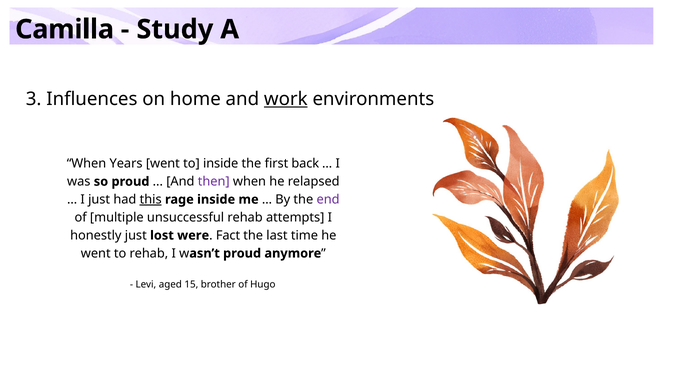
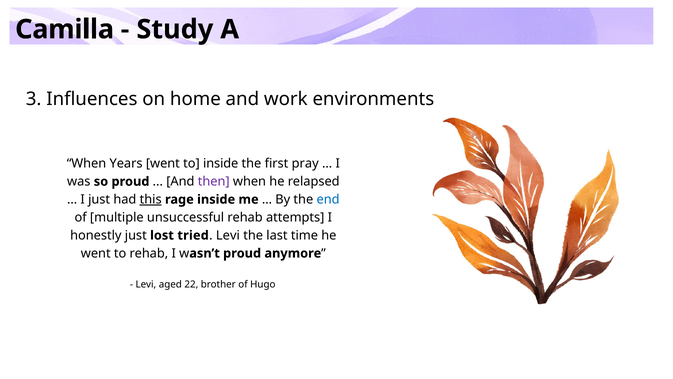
work underline: present -> none
back: back -> pray
end colour: purple -> blue
were: were -> tried
Fact at (228, 235): Fact -> Levi
15: 15 -> 22
